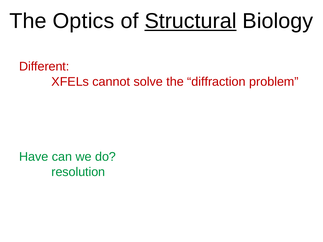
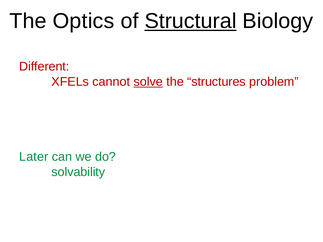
solve underline: none -> present
diffraction: diffraction -> structures
Have: Have -> Later
resolution: resolution -> solvability
